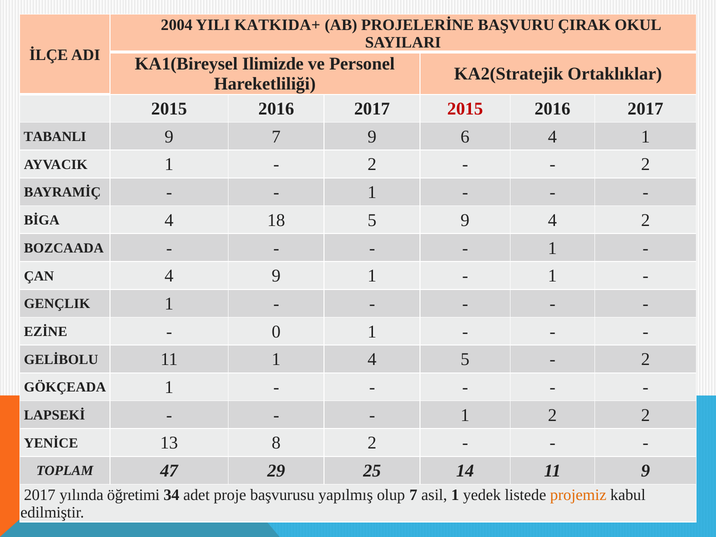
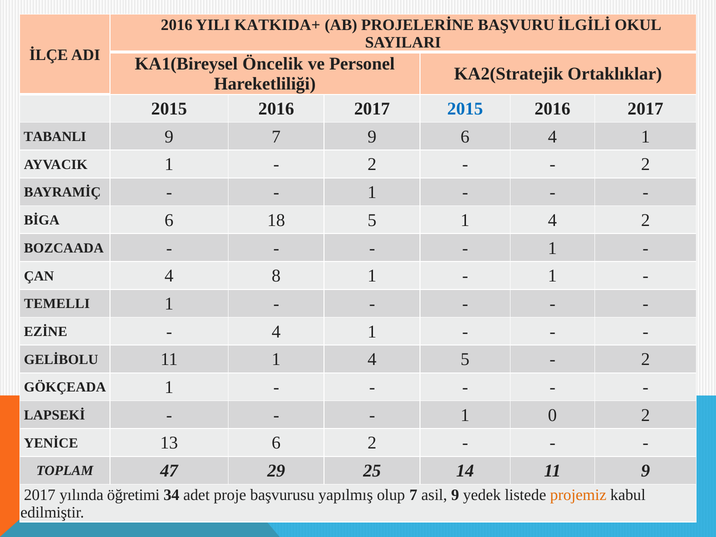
2004 at (177, 25): 2004 -> 2016
ÇIRAK: ÇIRAK -> İLGİLİ
Ilimizde: Ilimizde -> Öncelik
2015 at (465, 109) colour: red -> blue
BİGA 4: 4 -> 6
5 9: 9 -> 1
4 9: 9 -> 8
GENÇLIK: GENÇLIK -> TEMELLI
0 at (276, 332): 0 -> 4
1 2: 2 -> 0
13 8: 8 -> 6
asil 1: 1 -> 9
